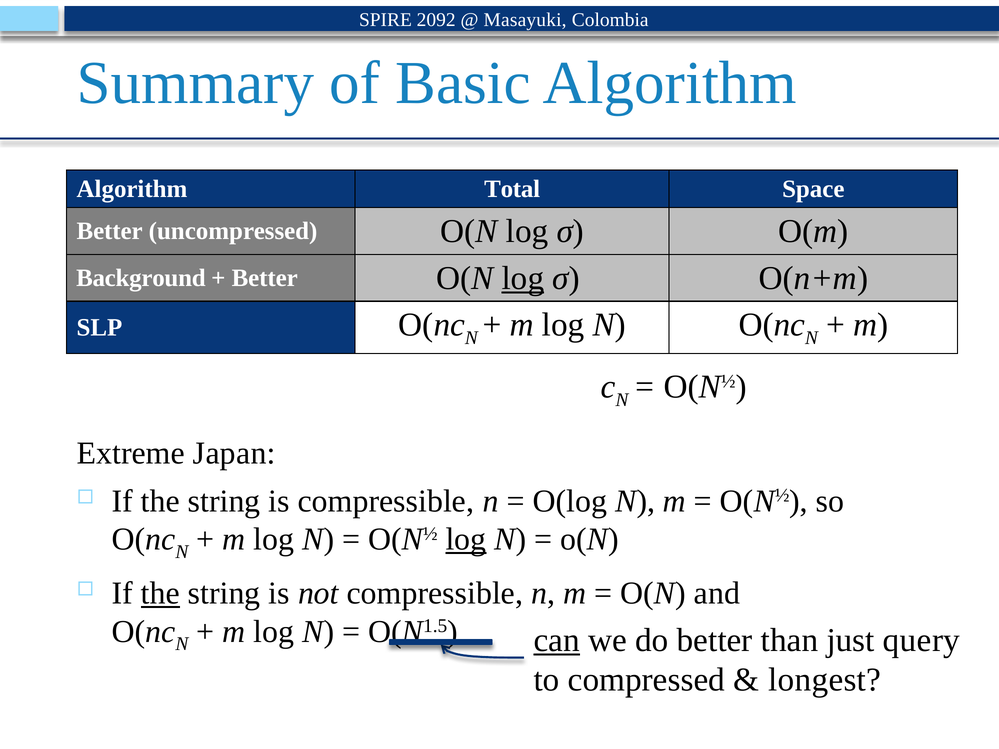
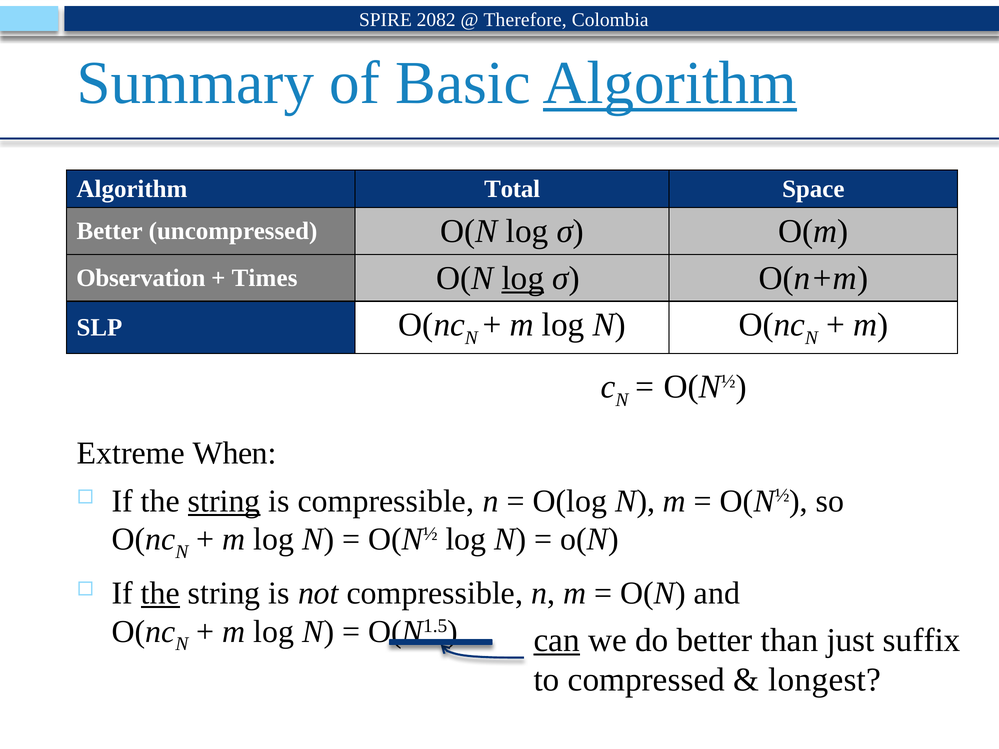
2092: 2092 -> 2082
Masayuki: Masayuki -> Therefore
Algorithm at (670, 83) underline: none -> present
Background: Background -> Observation
Better at (265, 278): Better -> Times
Japan: Japan -> When
string at (224, 501) underline: none -> present
log at (466, 540) underline: present -> none
query: query -> suffix
